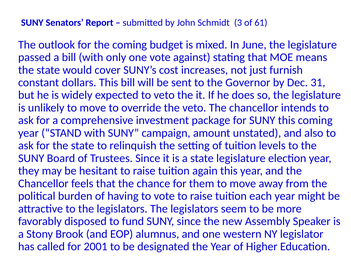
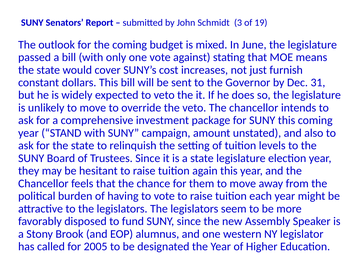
61: 61 -> 19
2001: 2001 -> 2005
